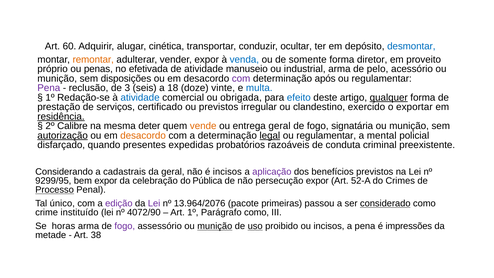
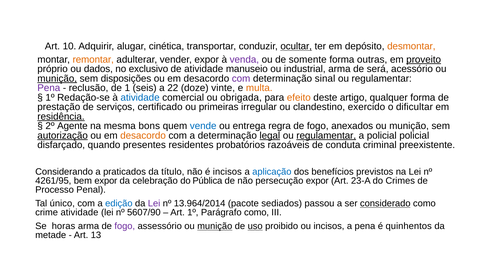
60: 60 -> 10
ocultar underline: none -> present
desmontar colour: blue -> orange
venda colour: blue -> purple
diretor: diretor -> outras
proveito underline: none -> present
penas: penas -> dados
efetivada: efetivada -> exclusivo
pelo: pelo -> será
munição at (57, 79) underline: none -> present
após: após -> sinal
3: 3 -> 1
18: 18 -> 22
multa colour: blue -> orange
efeito colour: blue -> orange
qualquer underline: present -> none
ou previstos: previstos -> primeiras
exportar: exportar -> dificultar
Calibre: Calibre -> Agente
deter: deter -> bons
vende colour: orange -> blue
entrega geral: geral -> regra
signatária: signatária -> anexados
regulamentar at (326, 135) underline: none -> present
a mental: mental -> policial
expedidas: expedidas -> residentes
cadastrais: cadastrais -> praticados
da geral: geral -> título
aplicação colour: purple -> blue
9299/95: 9299/95 -> 4261/95
52-A: 52-A -> 23-A
Processo underline: present -> none
edição colour: purple -> blue
13.964/2076: 13.964/2076 -> 13.964/2014
primeiras: primeiras -> sediados
crime instituído: instituído -> atividade
4072/90: 4072/90 -> 5607/90
impressões: impressões -> quinhentos
38: 38 -> 13
